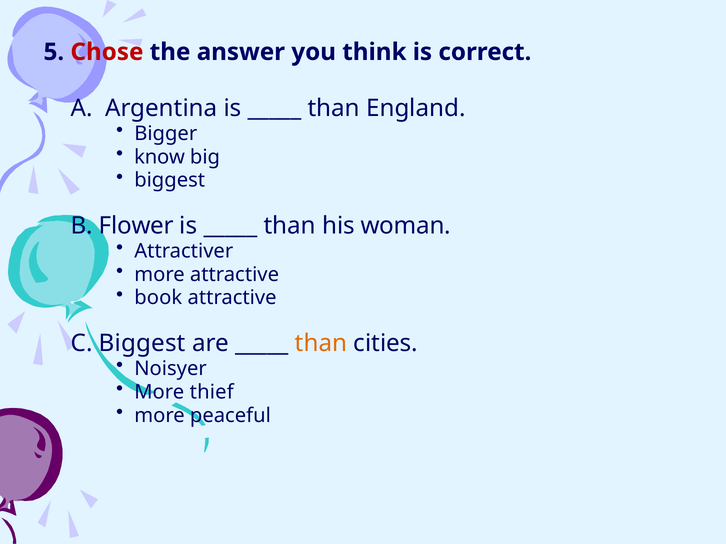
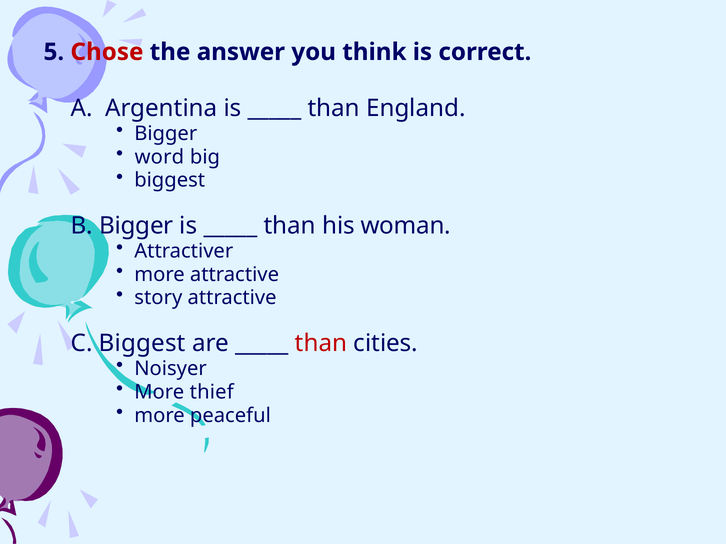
know: know -> word
B Flower: Flower -> Bigger
book: book -> story
than at (321, 343) colour: orange -> red
